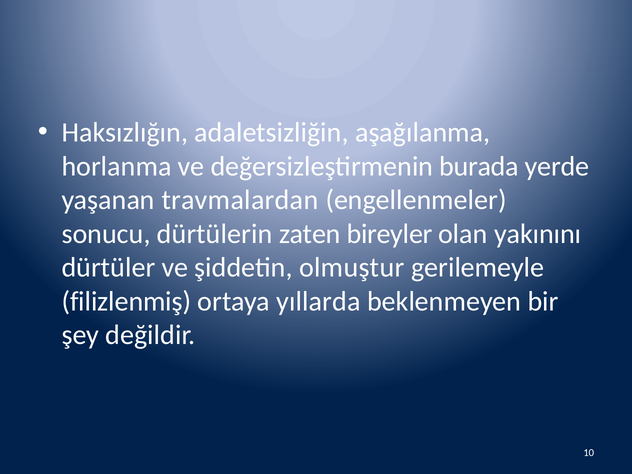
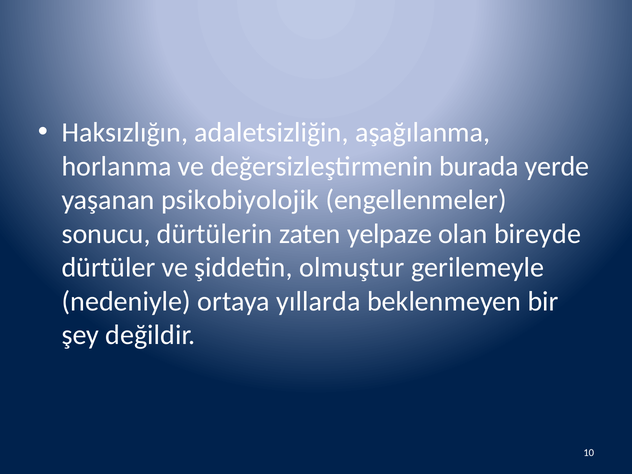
travmalardan: travmalardan -> psikobiyolojik
bireyler: bireyler -> yelpaze
yakınını: yakınını -> bireyde
filizlenmiş: filizlenmiş -> nedeniyle
